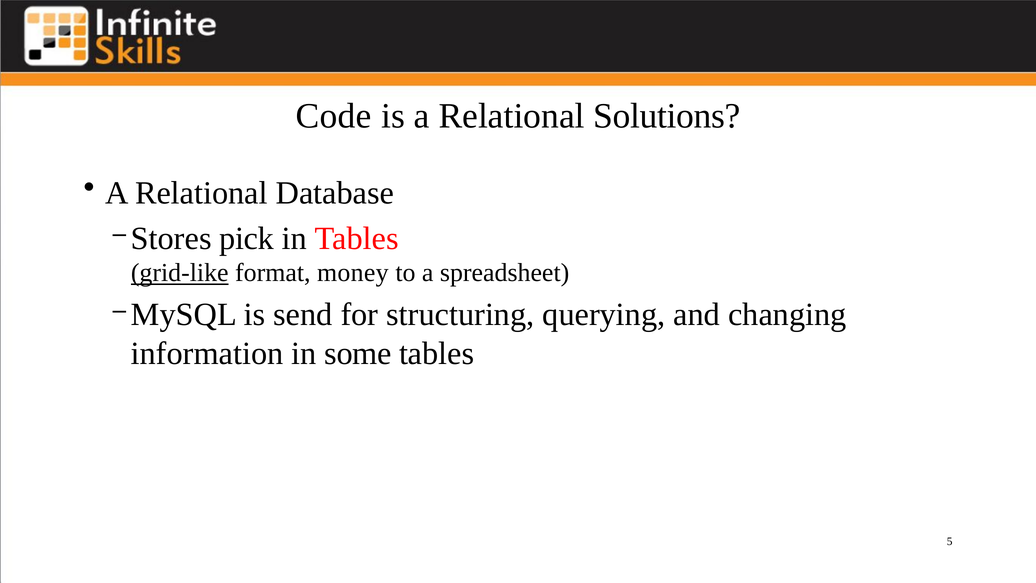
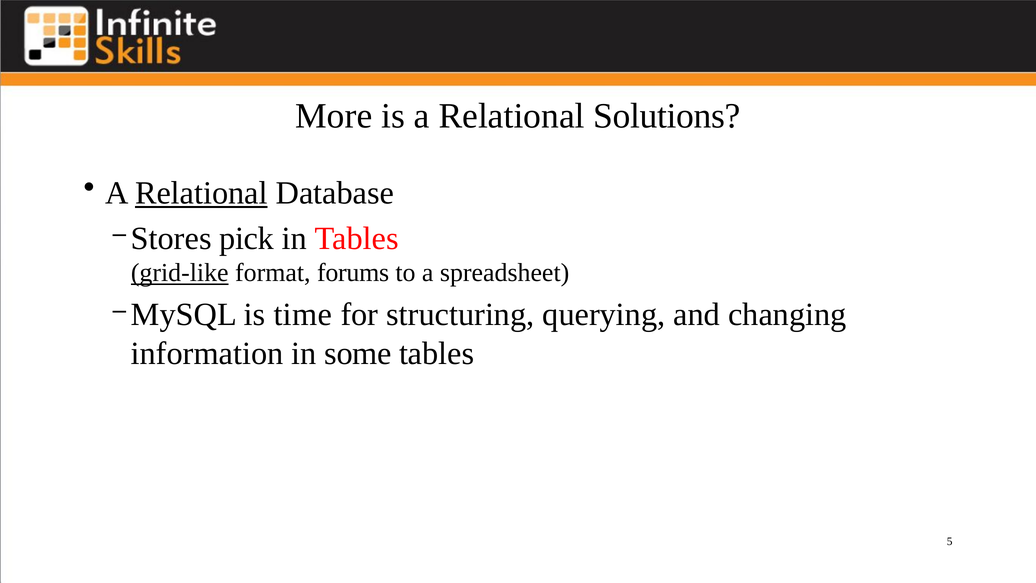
Code: Code -> More
Relational at (201, 193) underline: none -> present
money: money -> forums
send: send -> time
